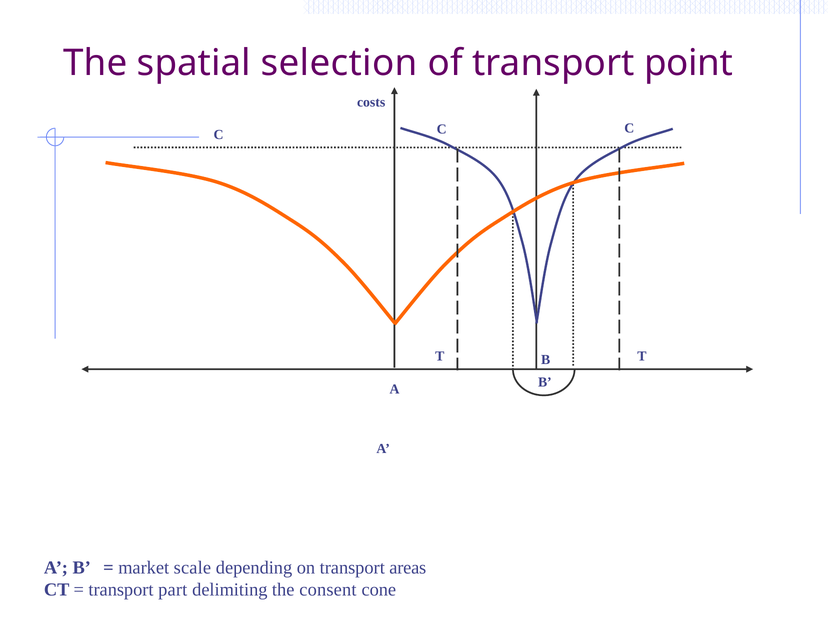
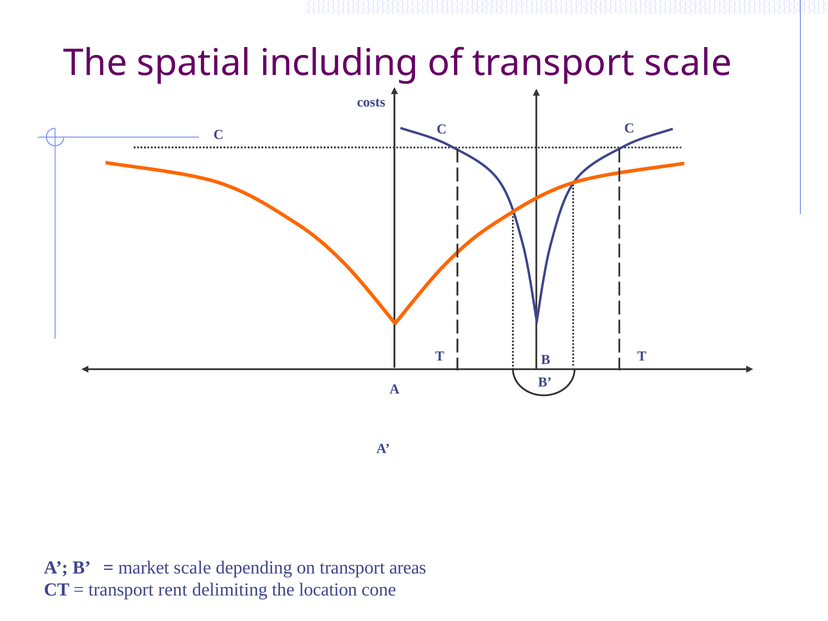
selection: selection -> including
transport point: point -> scale
part: part -> rent
consent: consent -> location
